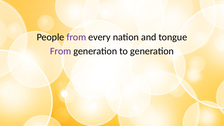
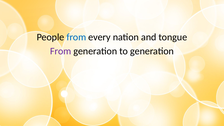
from at (76, 37) colour: purple -> blue
